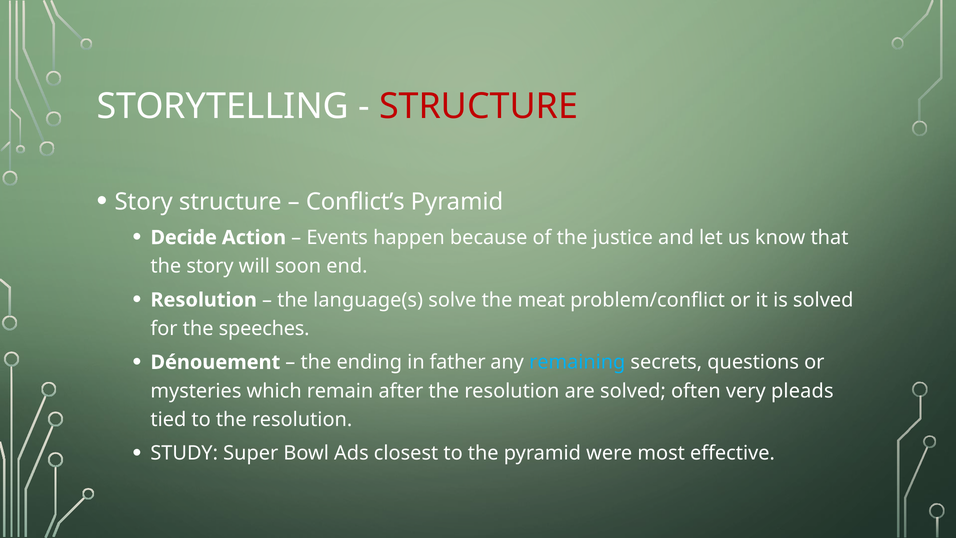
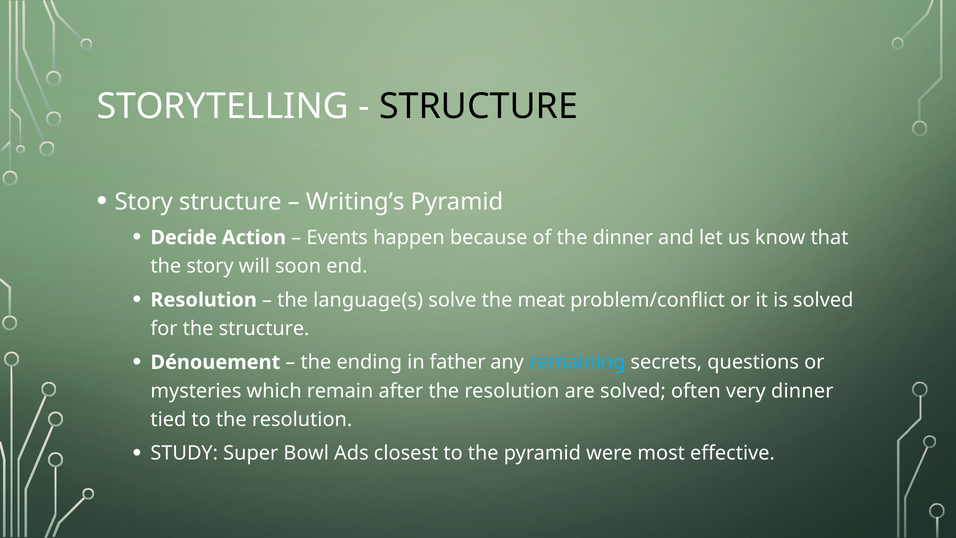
STRUCTURE at (479, 106) colour: red -> black
Conflict’s: Conflict’s -> Writing’s
the justice: justice -> dinner
the speeches: speeches -> structure
very pleads: pleads -> dinner
